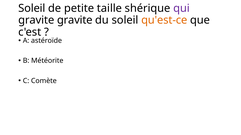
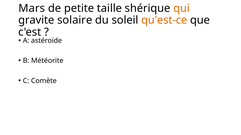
Soleil at (32, 8): Soleil -> Mars
qui colour: purple -> orange
gravite gravite: gravite -> solaire
